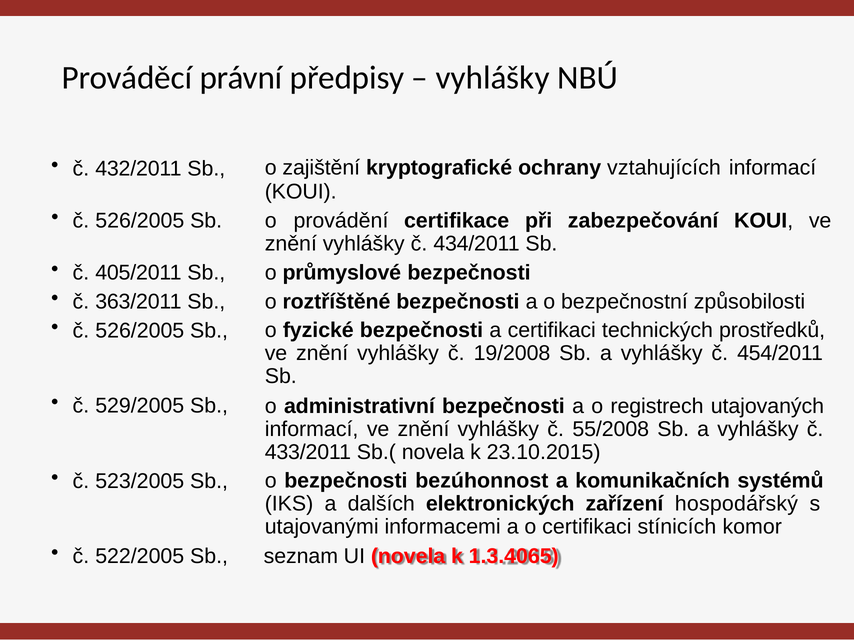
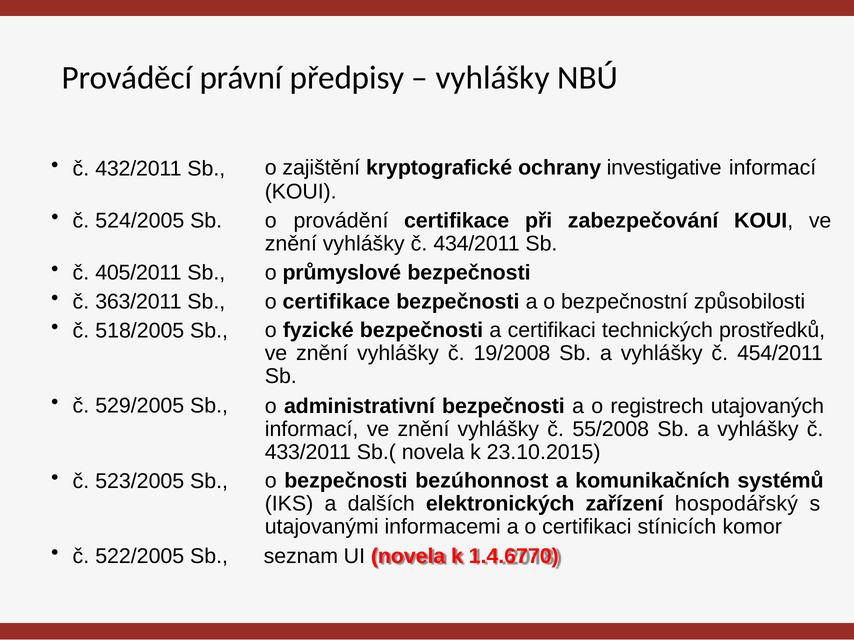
vztahujících: vztahujících -> investigative
526/2005 at (140, 221): 526/2005 -> 524/2005
o roztříštěné: roztříštěné -> certifikace
526/2005 at (140, 331): 526/2005 -> 518/2005
1.3.4065: 1.3.4065 -> 1.4.6770
